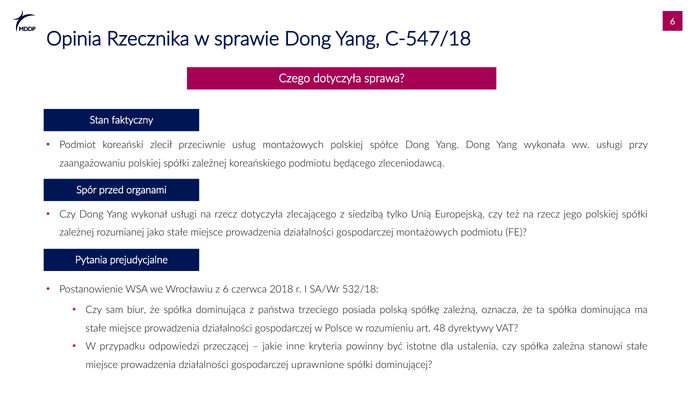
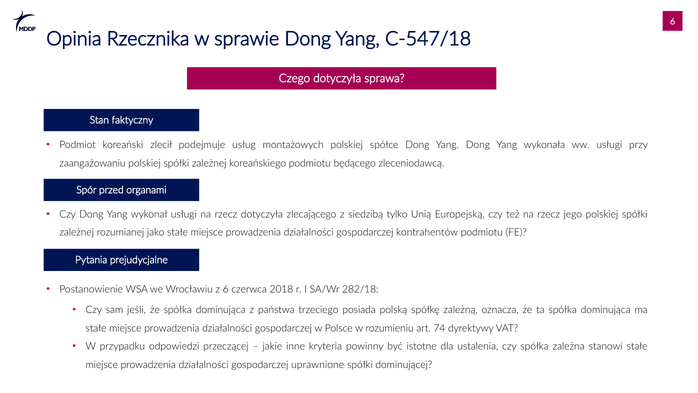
przeciwnie: przeciwnie -> podejmuje
gospodarczej montażowych: montażowych -> kontrahentów
532/18: 532/18 -> 282/18
biur: biur -> jeśli
48: 48 -> 74
